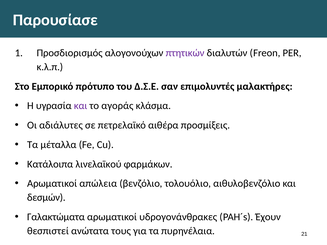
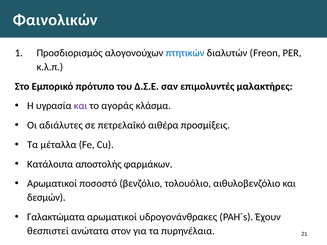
Παρουσίασε: Παρουσίασε -> Φαινολικών
πτητικών colour: purple -> blue
λινελαϊκού: λινελαϊκού -> αποστολής
απώλεια: απώλεια -> ποσοστό
τους: τους -> στον
